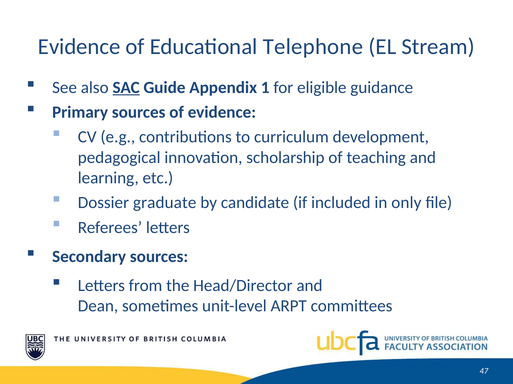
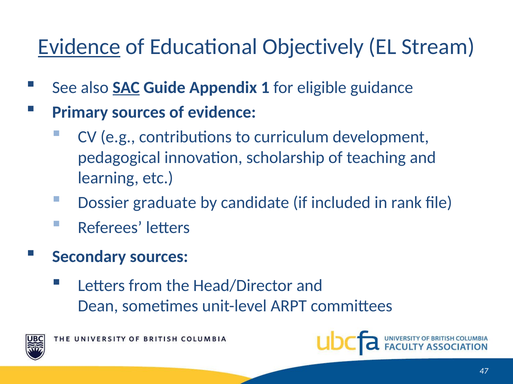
Evidence at (79, 47) underline: none -> present
Telephone: Telephone -> Objectively
only: only -> rank
